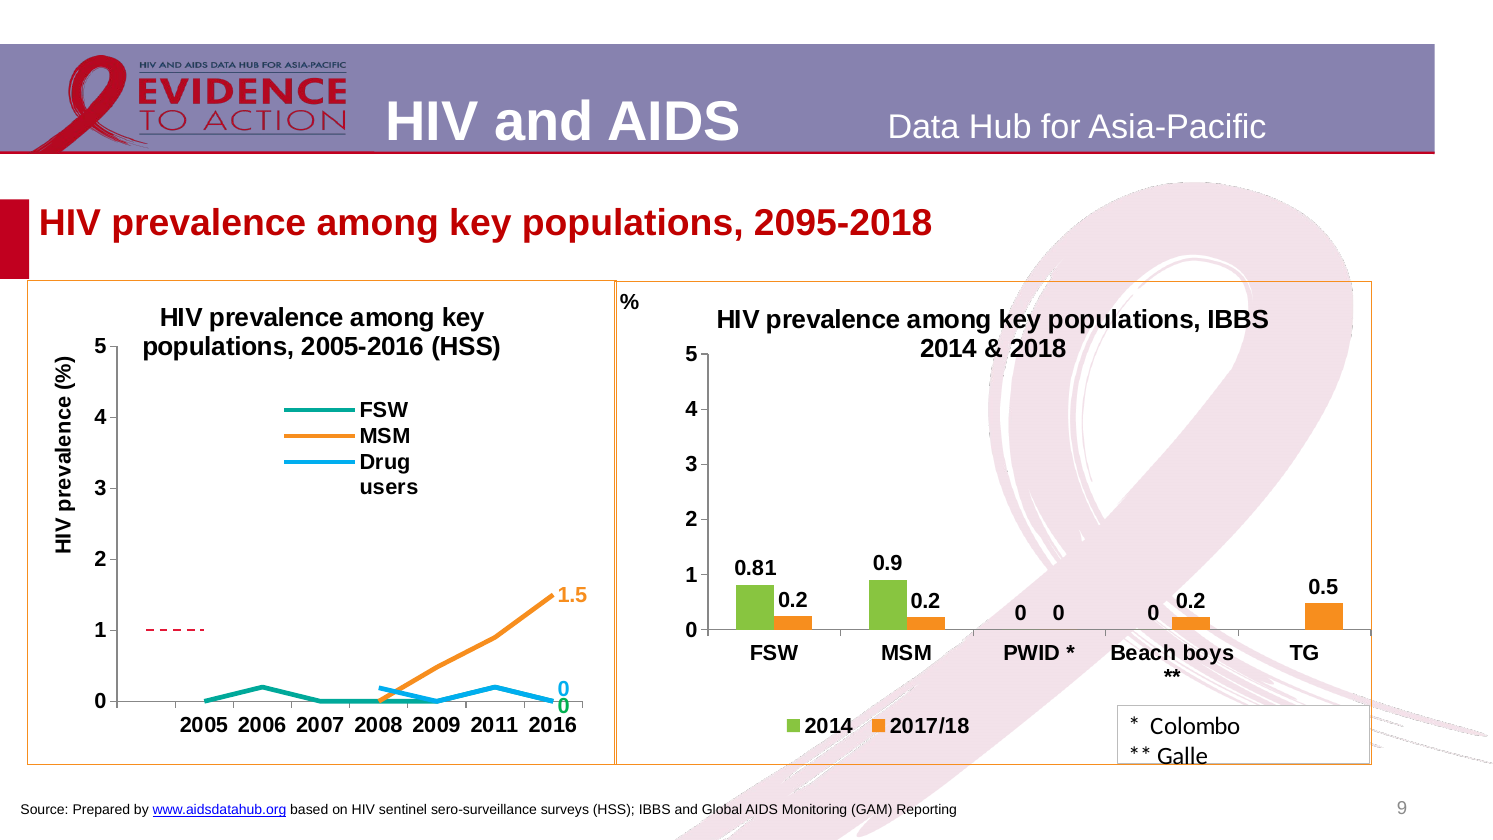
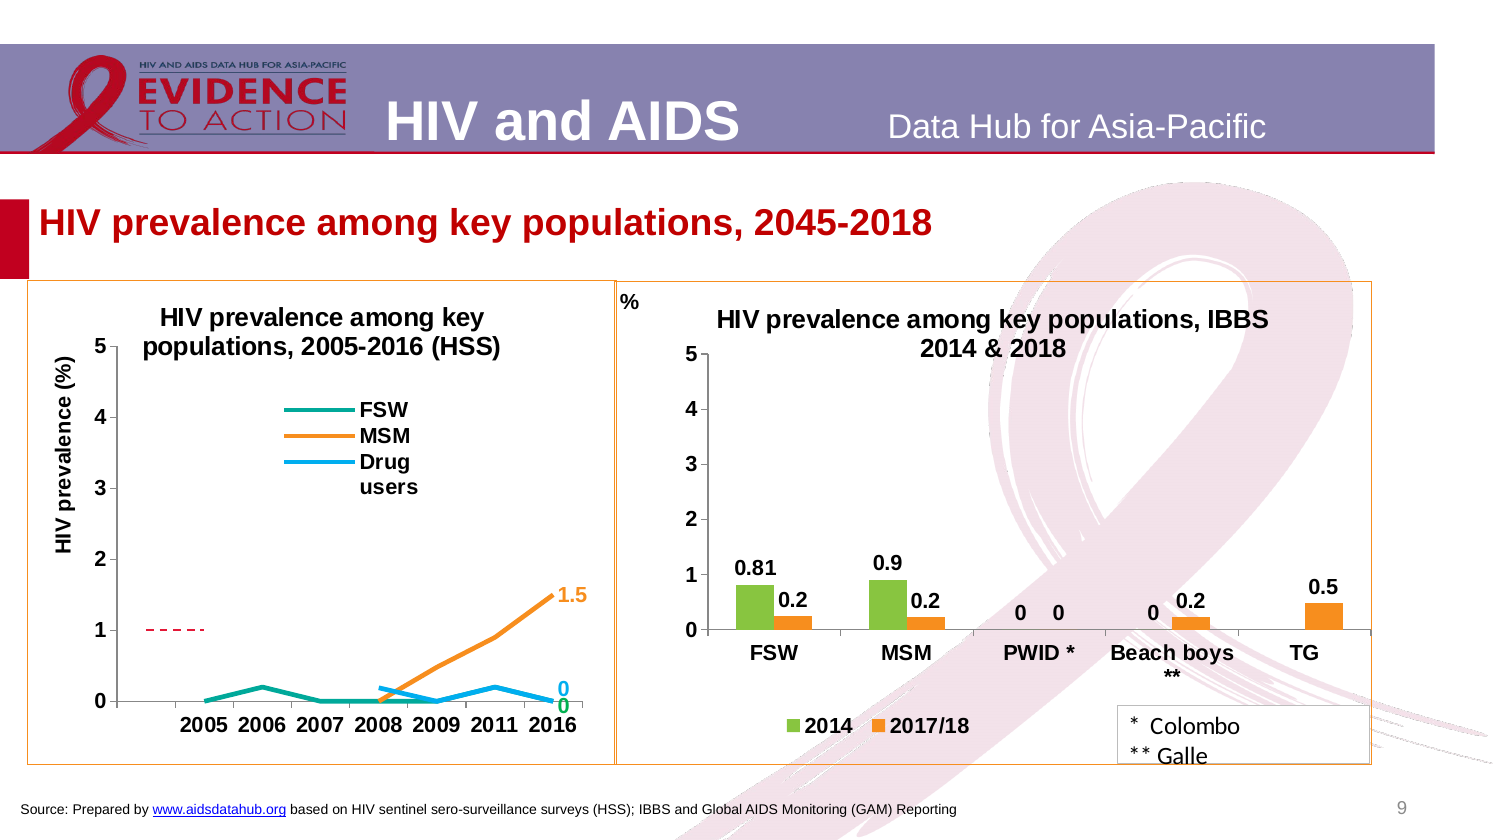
2095-2018: 2095-2018 -> 2045-2018
